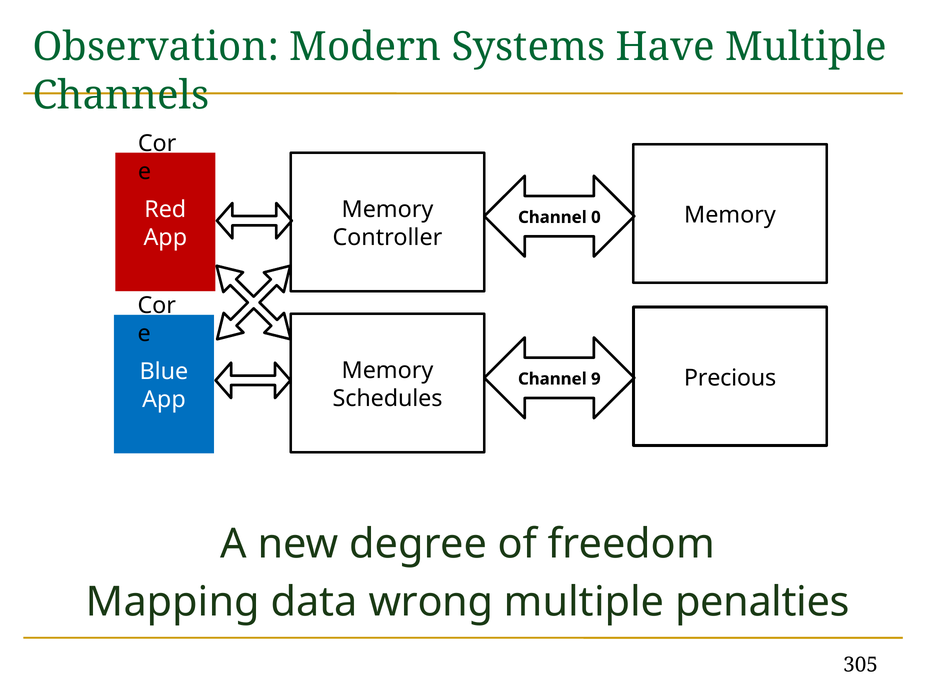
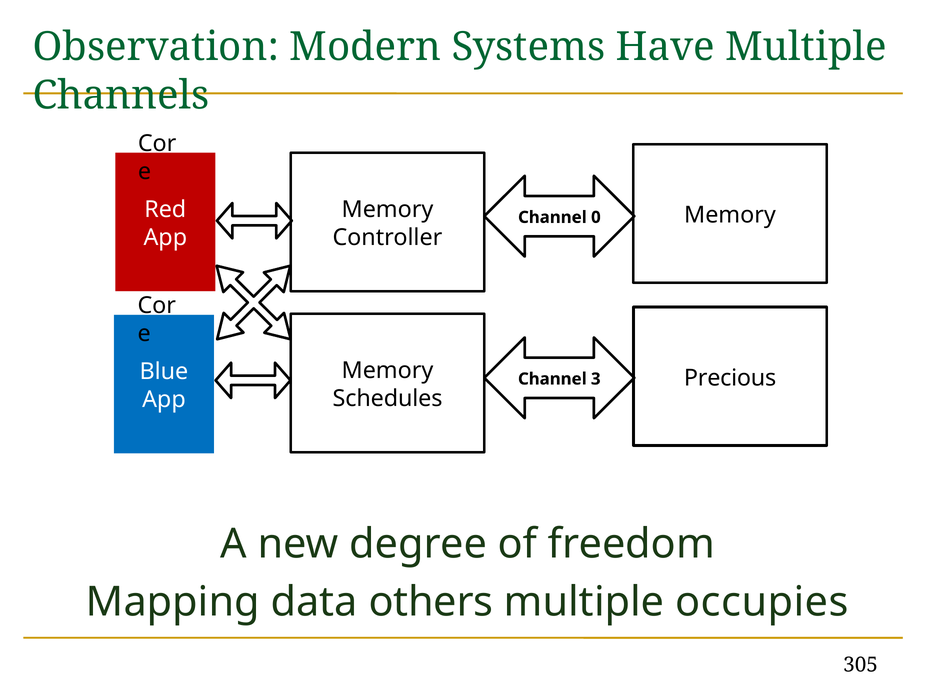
9: 9 -> 3
wrong: wrong -> others
penalties: penalties -> occupies
